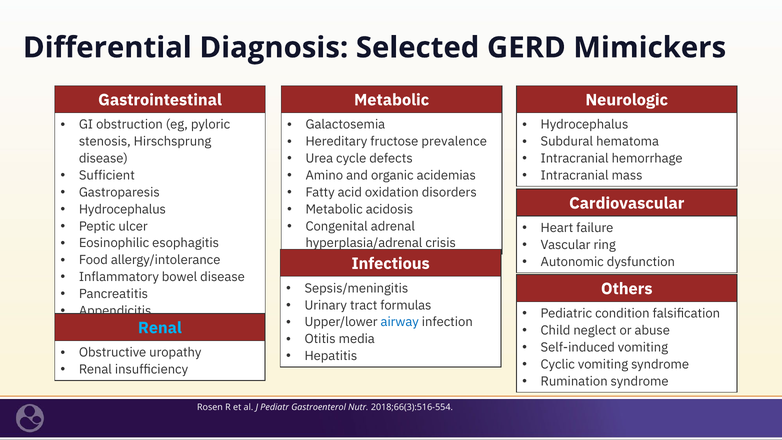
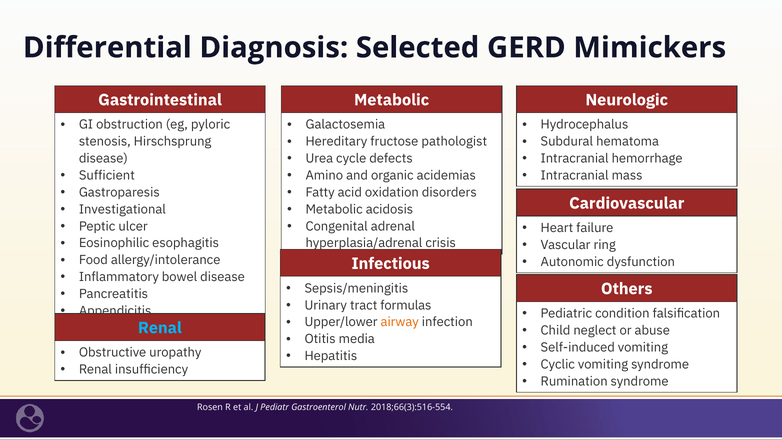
prevalence: prevalence -> pathologist
Hydrocephalus at (122, 209): Hydrocephalus -> Investigational
airway colour: blue -> orange
